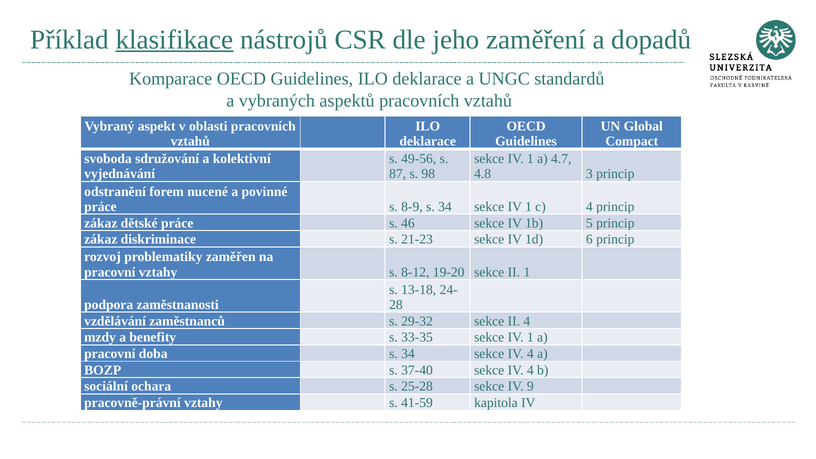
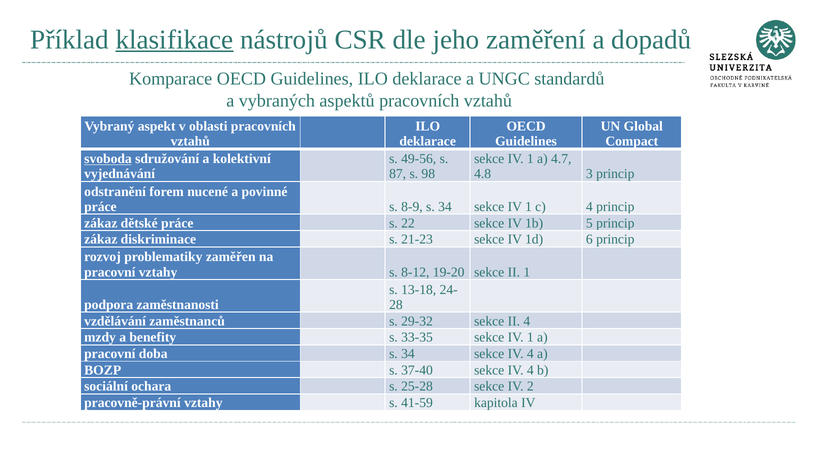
svoboda underline: none -> present
46: 46 -> 22
9: 9 -> 2
